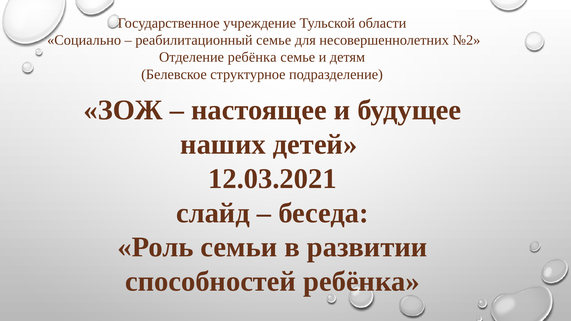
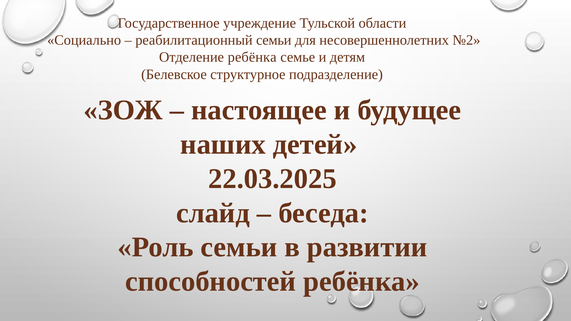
реабилитационный семье: семье -> семьи
12.03.2021: 12.03.2021 -> 22.03.2025
